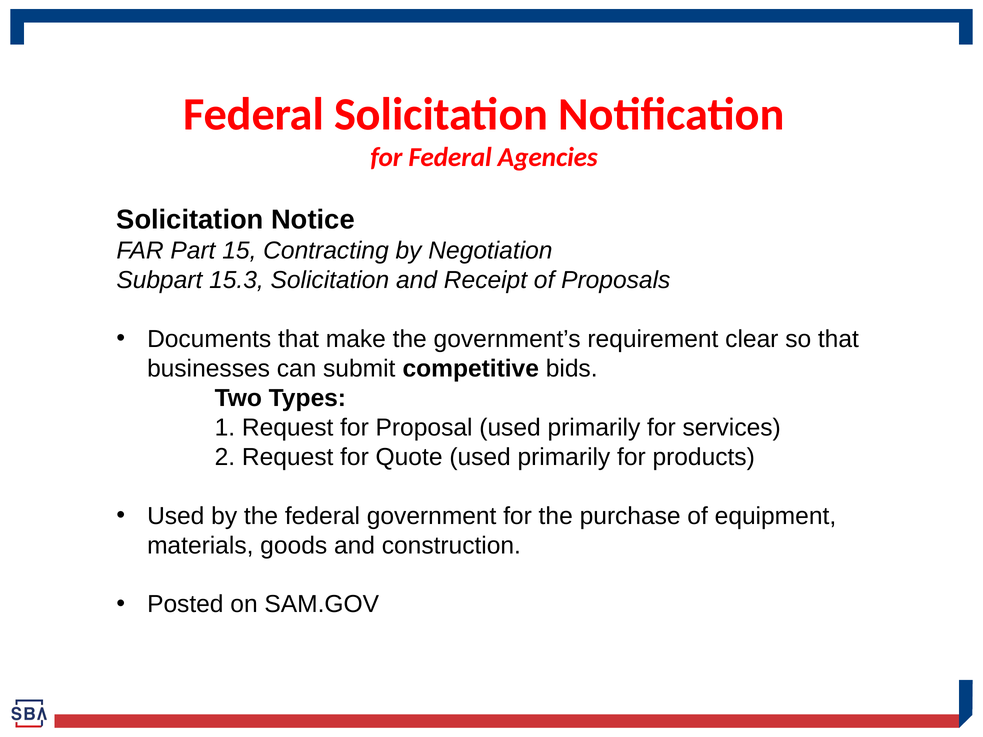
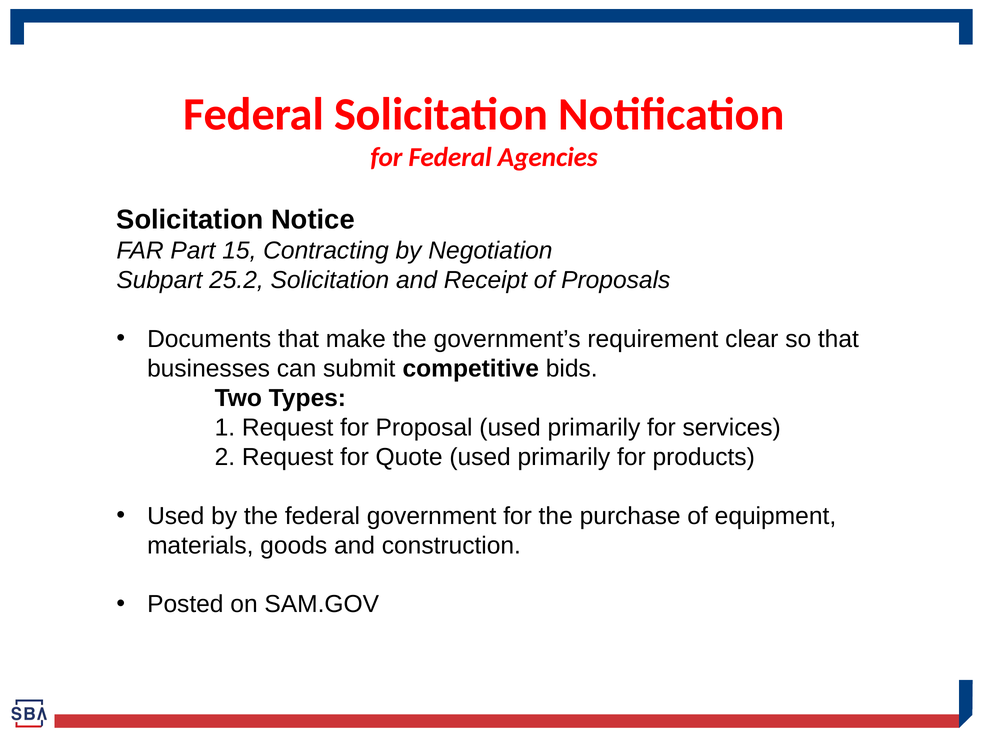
15.3: 15.3 -> 25.2
